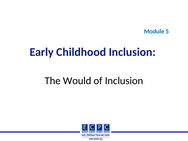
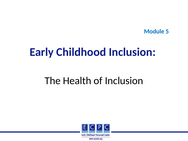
Would: Would -> Health
